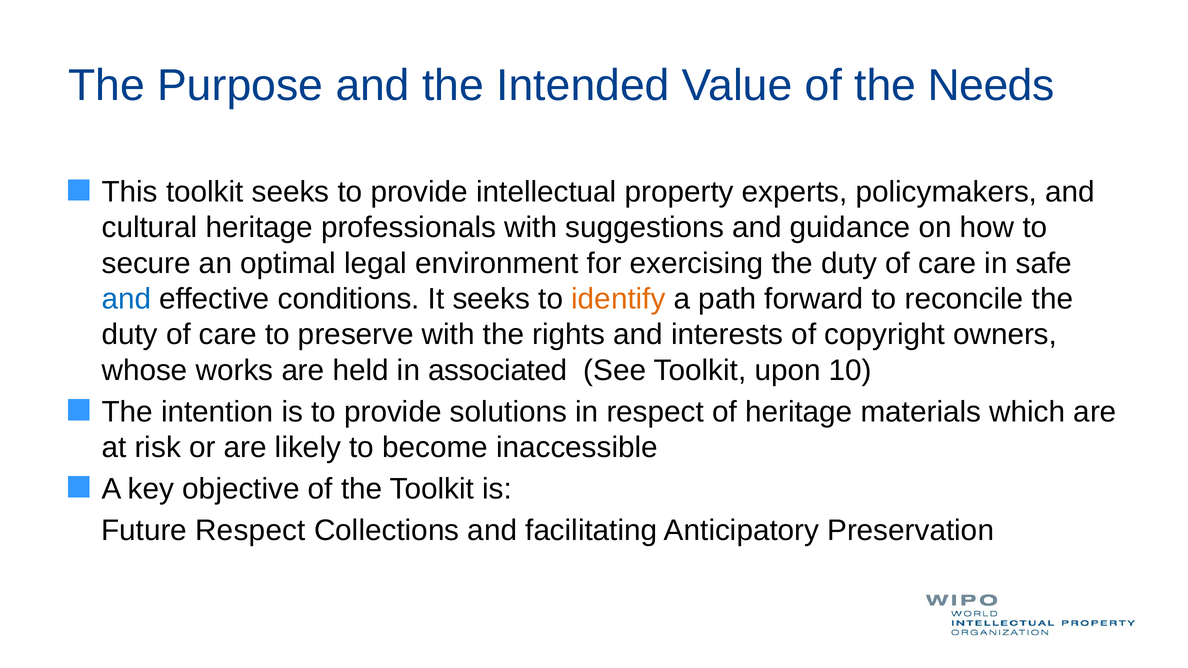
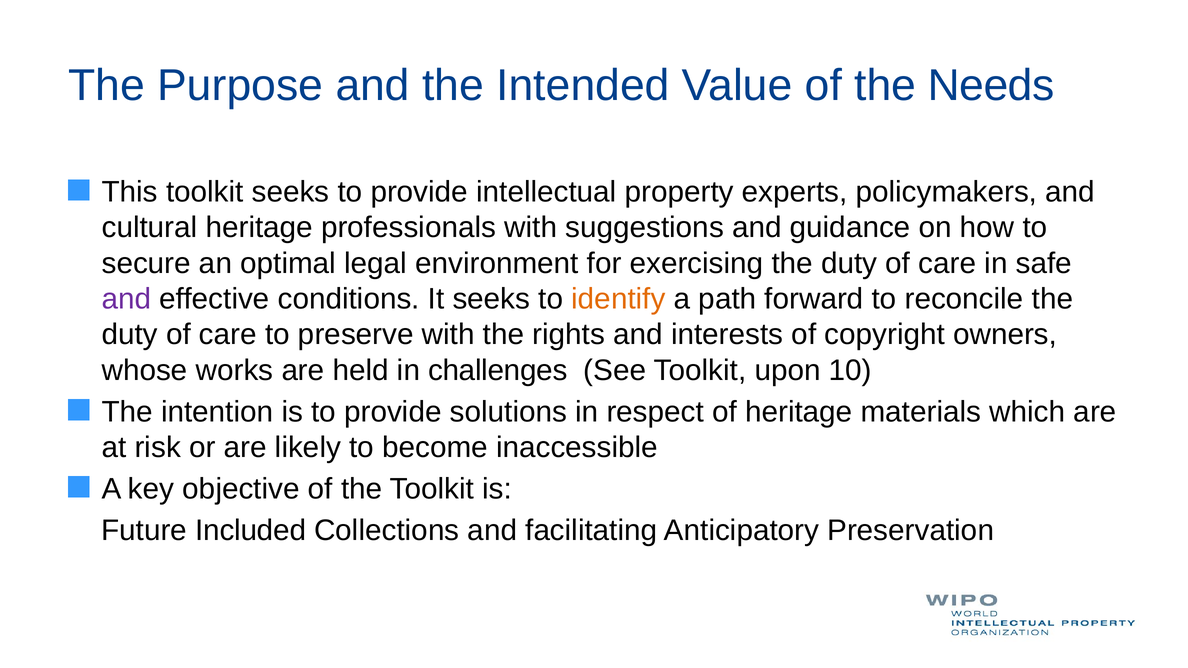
and at (126, 299) colour: blue -> purple
associated: associated -> challenges
Future Respect: Respect -> Included
